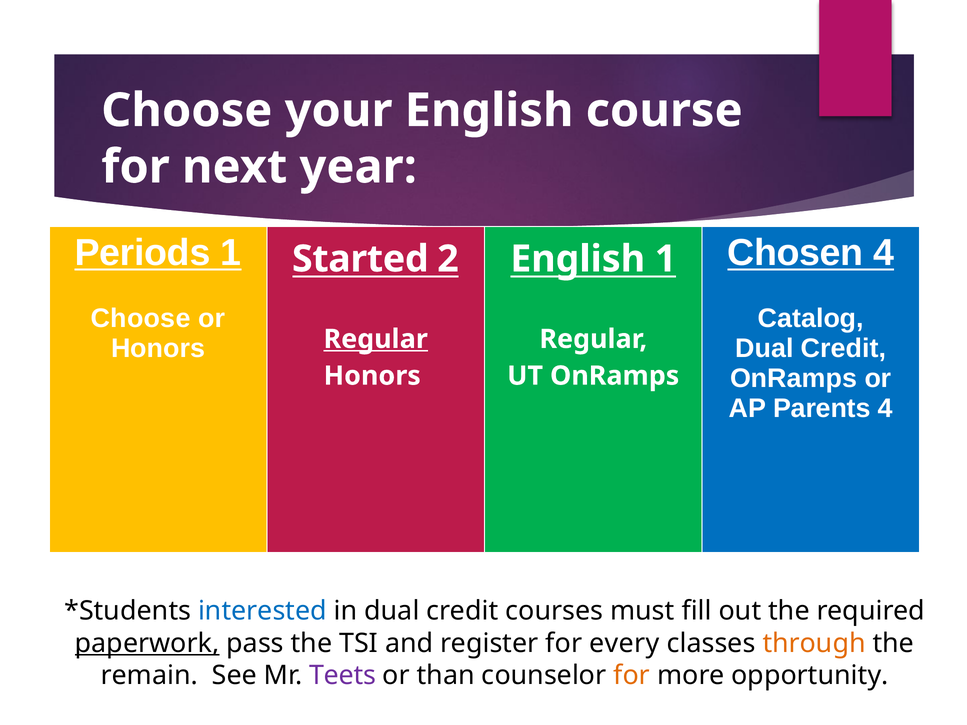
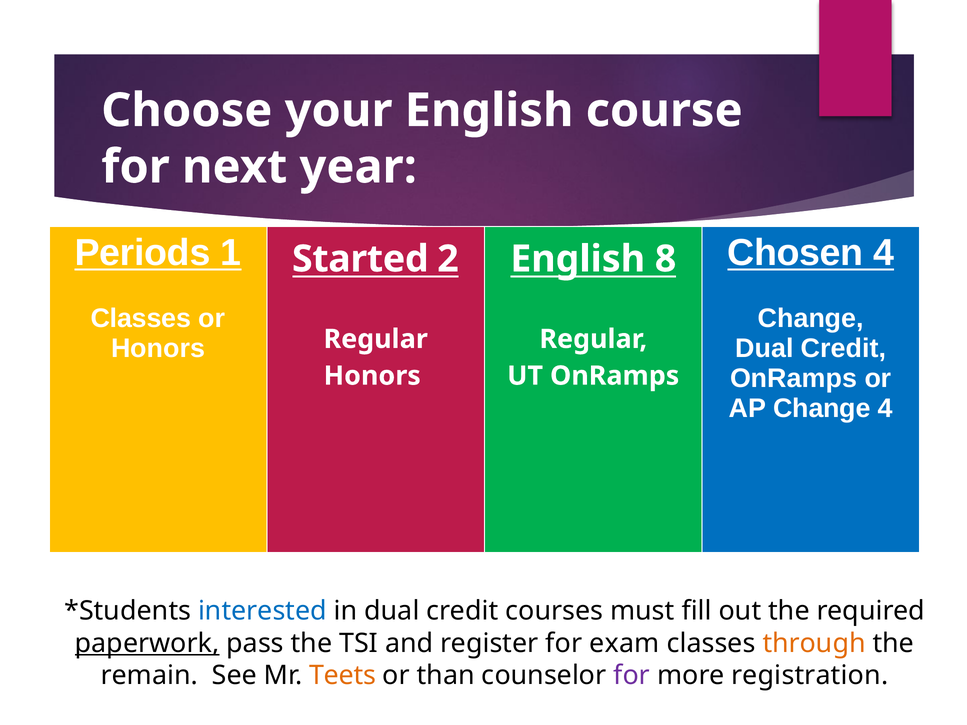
English 1: 1 -> 8
Choose at (141, 319): Choose -> Classes
Catalog at (811, 319): Catalog -> Change
Regular at (376, 339) underline: present -> none
AP Parents: Parents -> Change
every: every -> exam
Teets colour: purple -> orange
for at (632, 676) colour: orange -> purple
opportunity: opportunity -> registration
